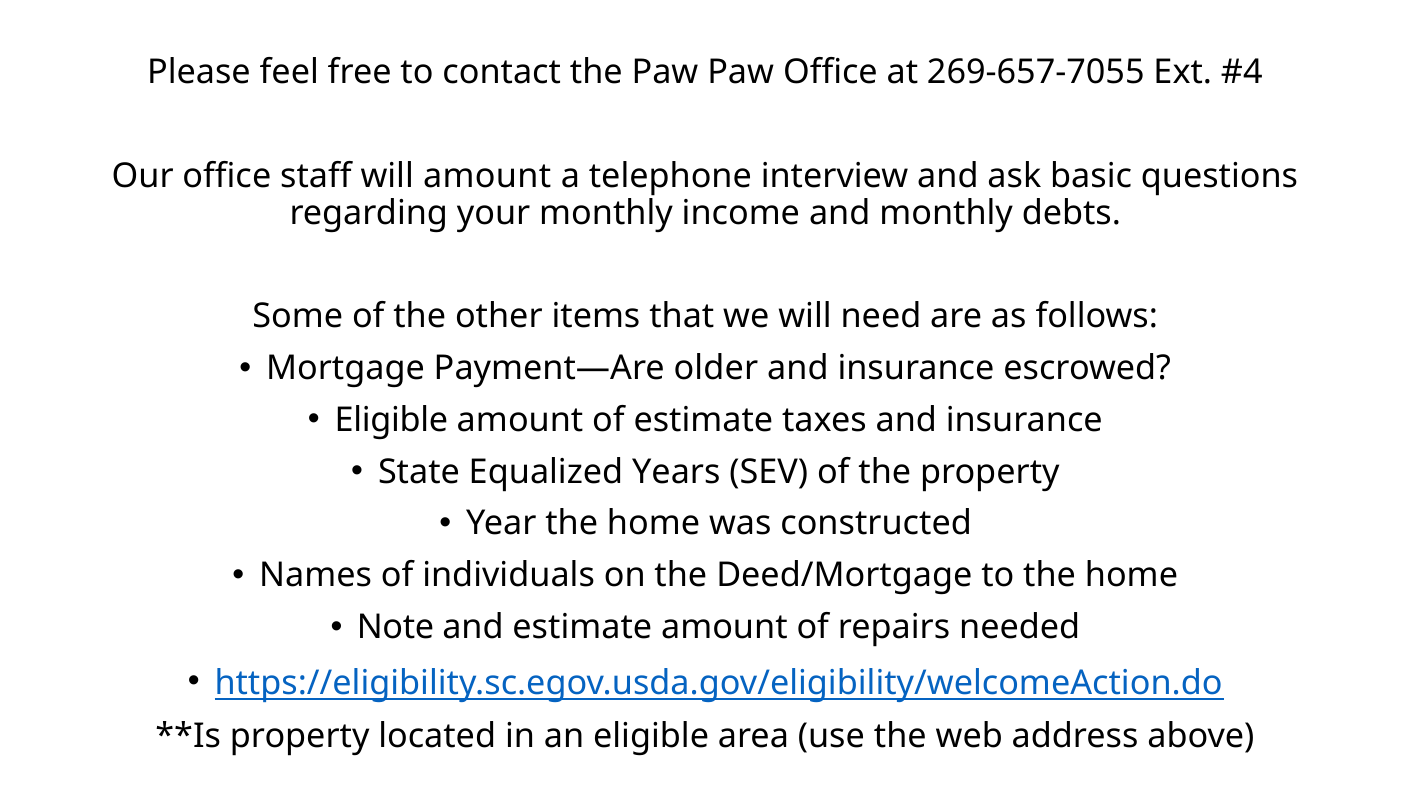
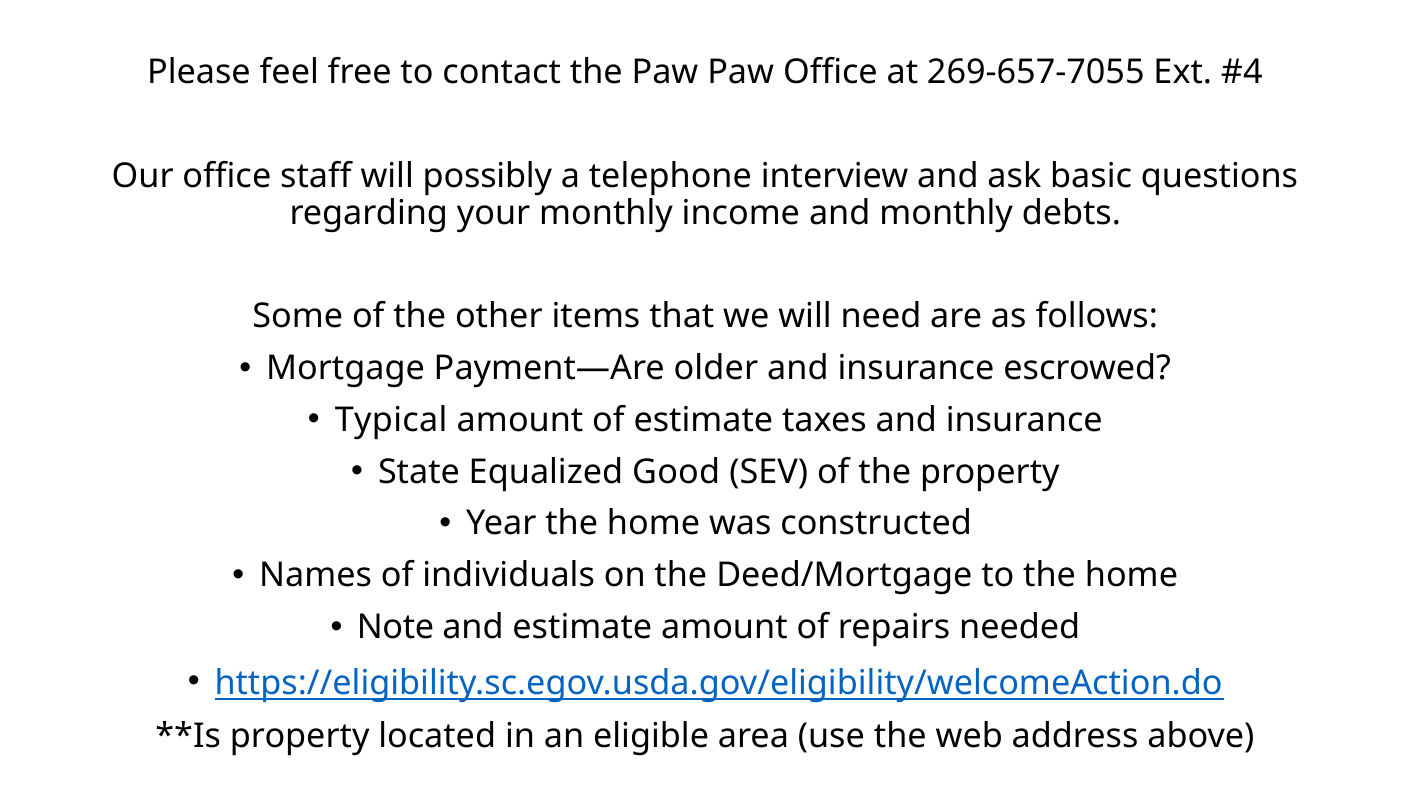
will amount: amount -> possibly
Eligible at (391, 420): Eligible -> Typical
Years: Years -> Good
